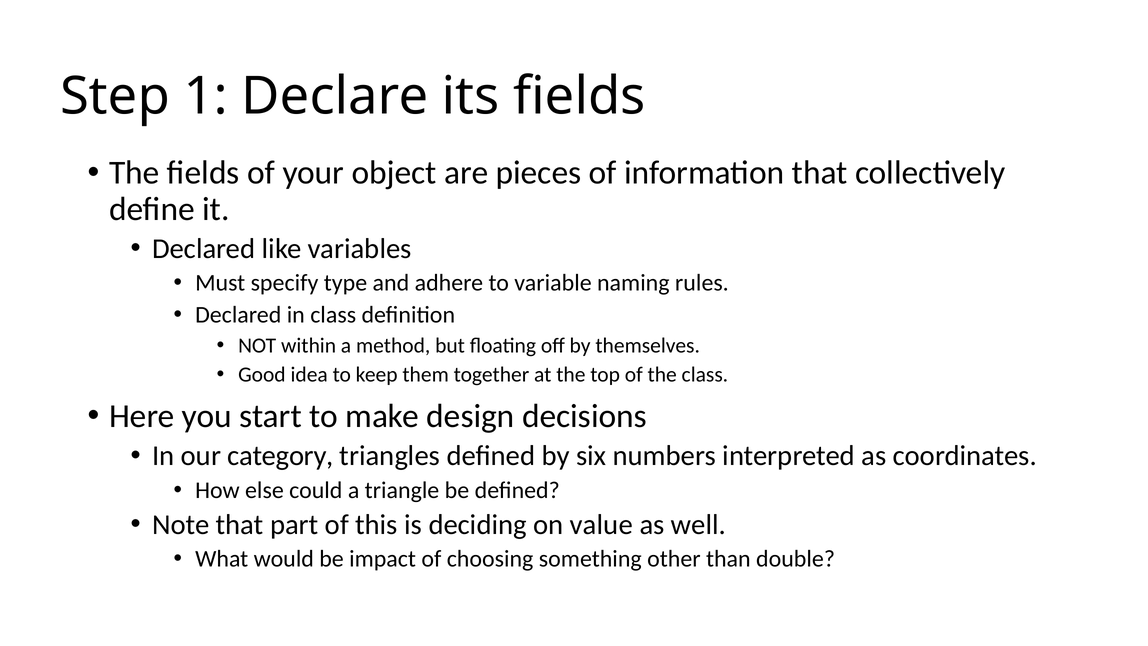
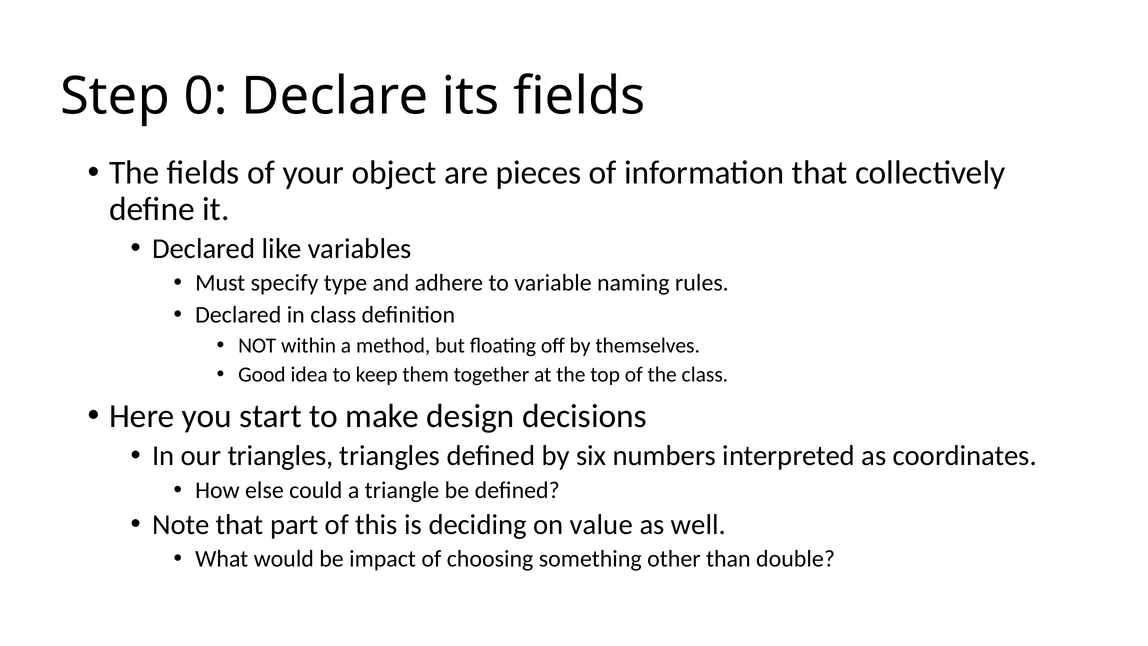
1: 1 -> 0
our category: category -> triangles
